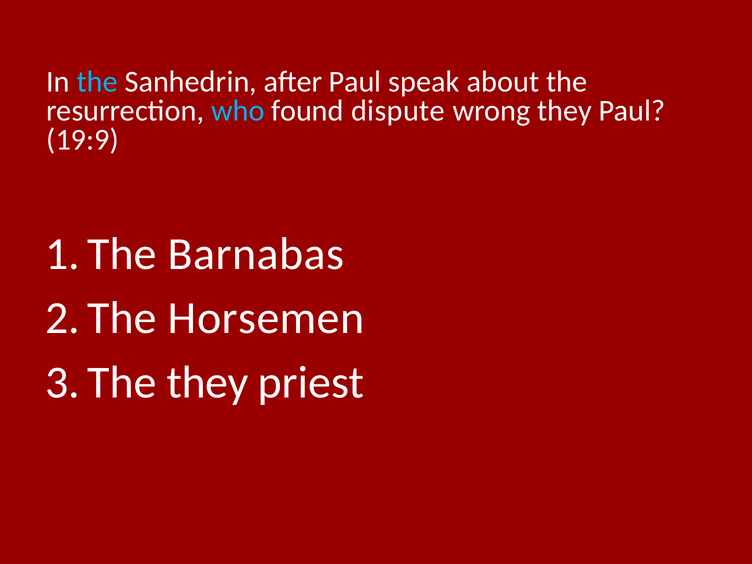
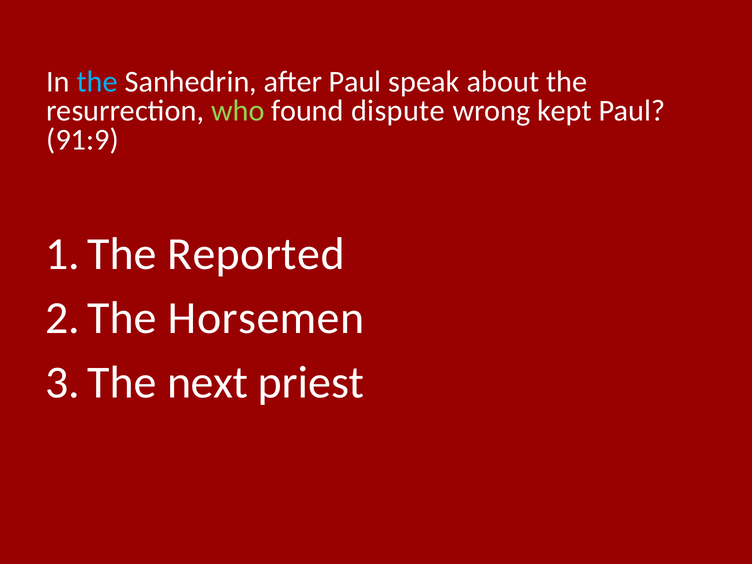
who colour: light blue -> light green
wrong they: they -> kept
19:9: 19:9 -> 91:9
Barnabas: Barnabas -> Reported
they at (208, 383): they -> next
